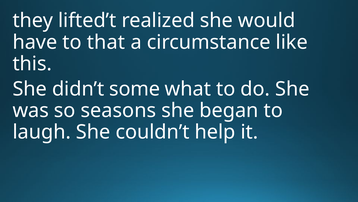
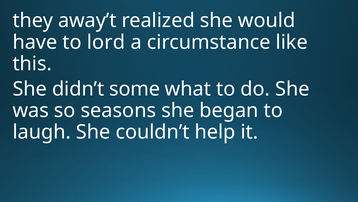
lifted’t: lifted’t -> away’t
that: that -> lord
